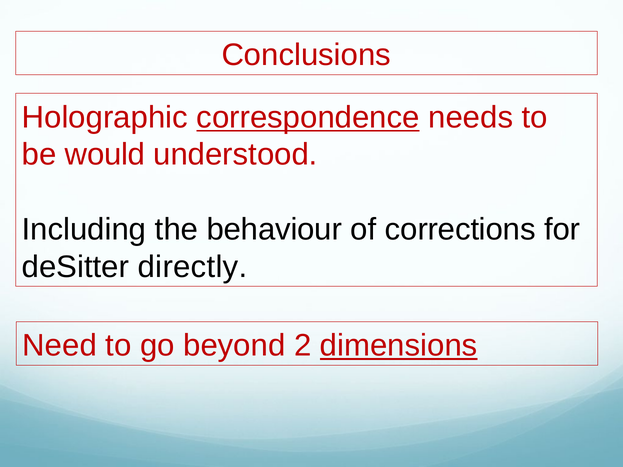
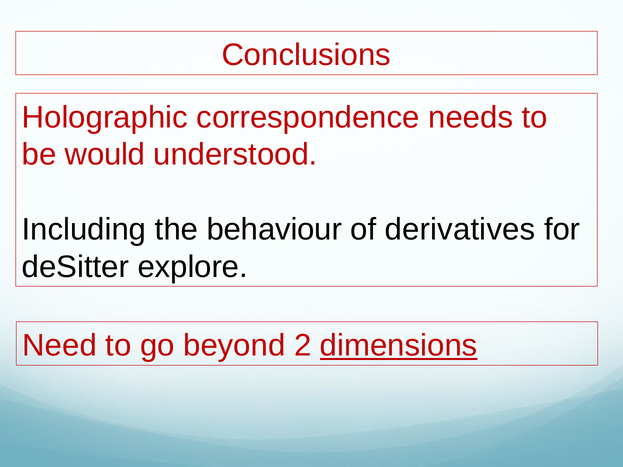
correspondence underline: present -> none
corrections: corrections -> derivatives
directly: directly -> explore
